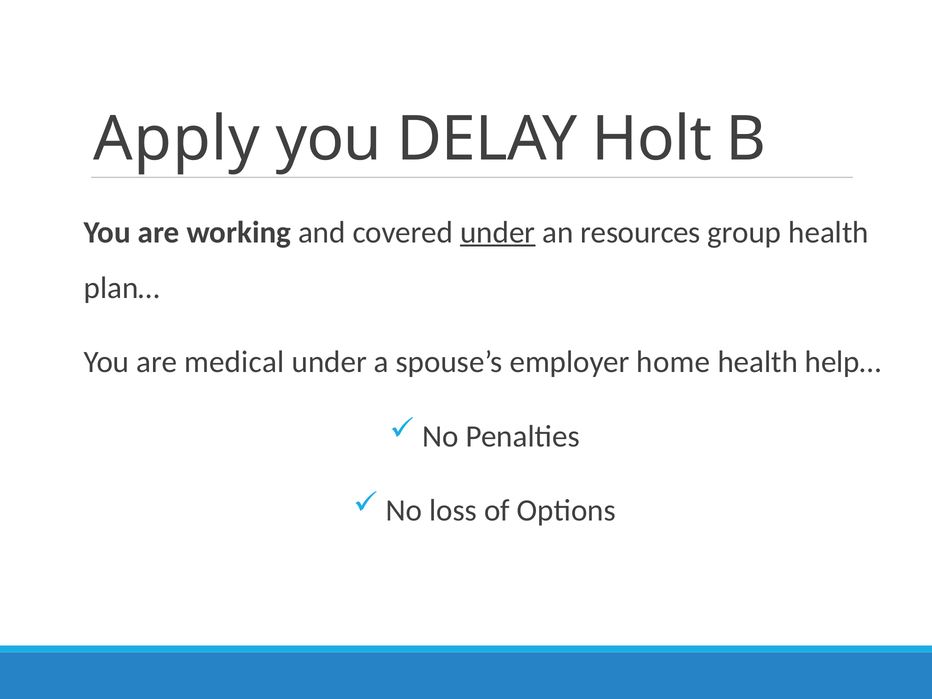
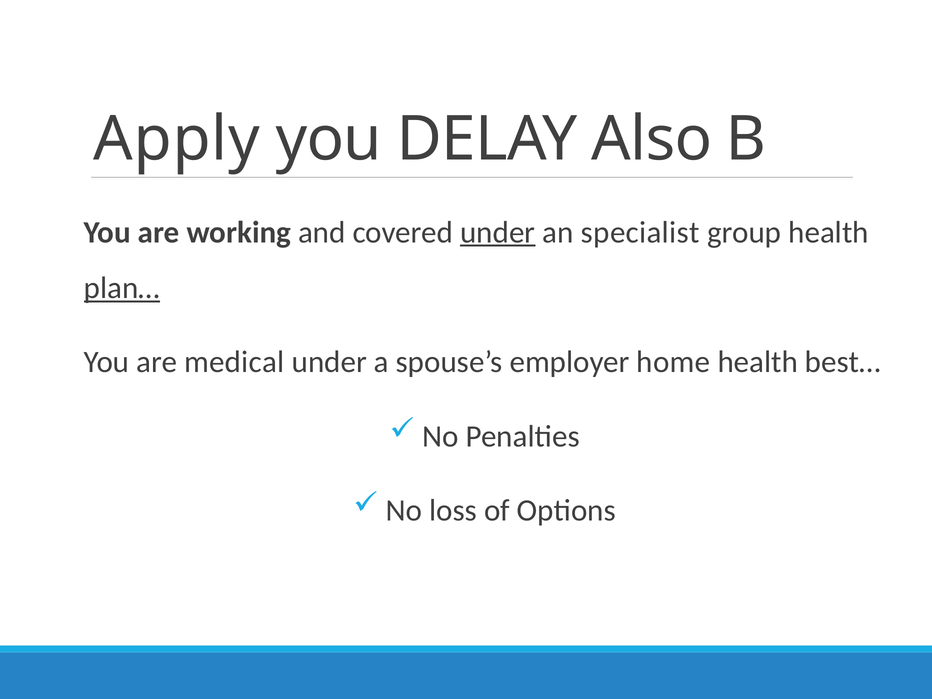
Holt: Holt -> Also
resources: resources -> specialist
plan… underline: none -> present
help…: help… -> best…
